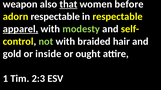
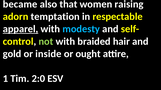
weapon: weapon -> became
that underline: present -> none
before: before -> raising
adorn respectable: respectable -> temptation
modesty colour: light green -> light blue
2:3: 2:3 -> 2:0
